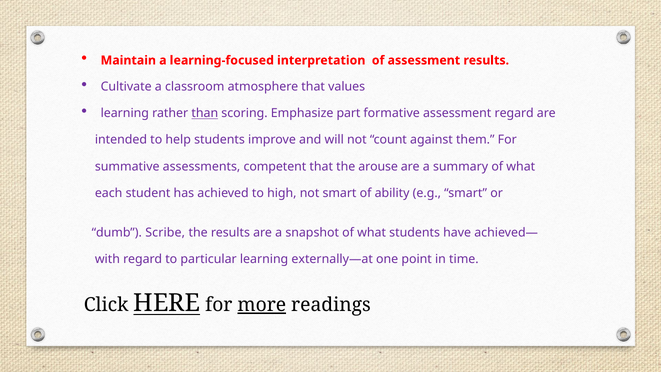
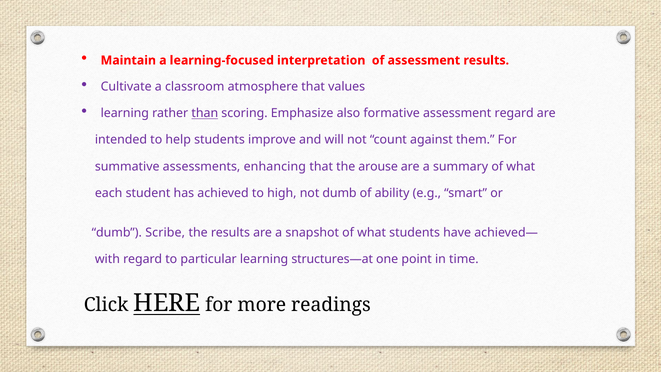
part: part -> also
competent: competent -> enhancing
not smart: smart -> dumb
externally—at: externally—at -> structures—at
more underline: present -> none
